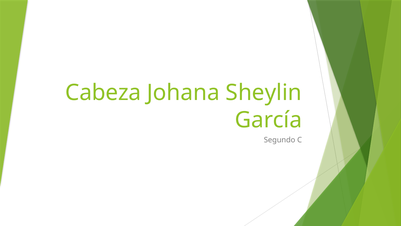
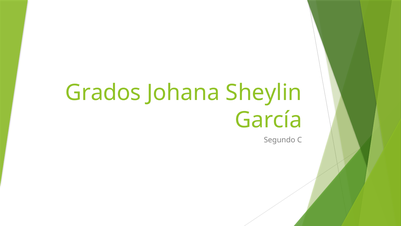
Cabeza: Cabeza -> Grados
